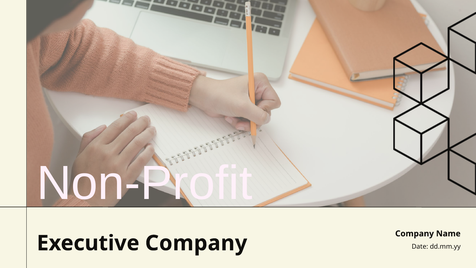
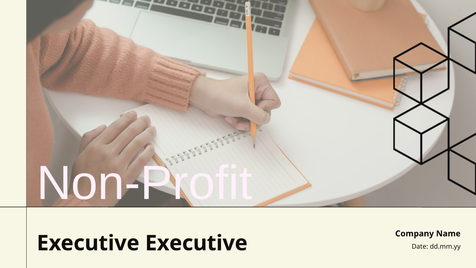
Executive Company: Company -> Executive
